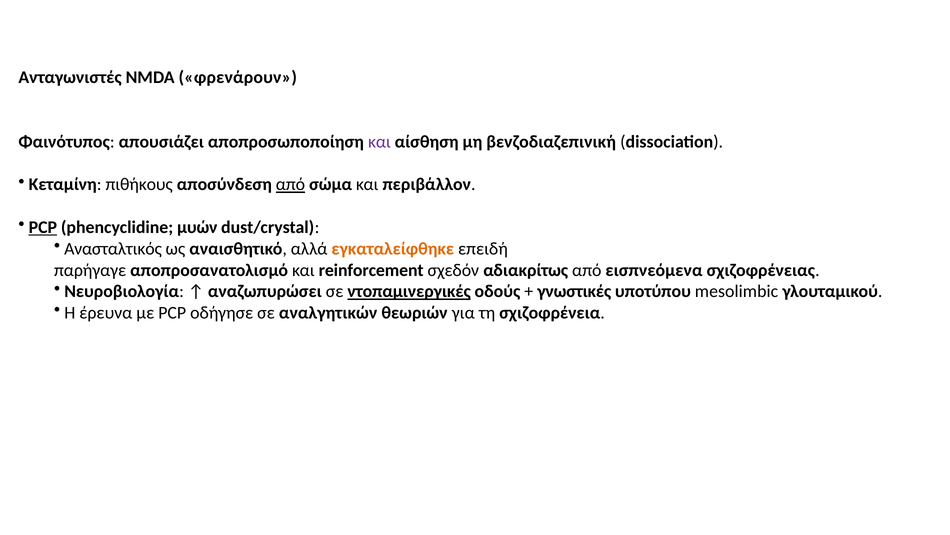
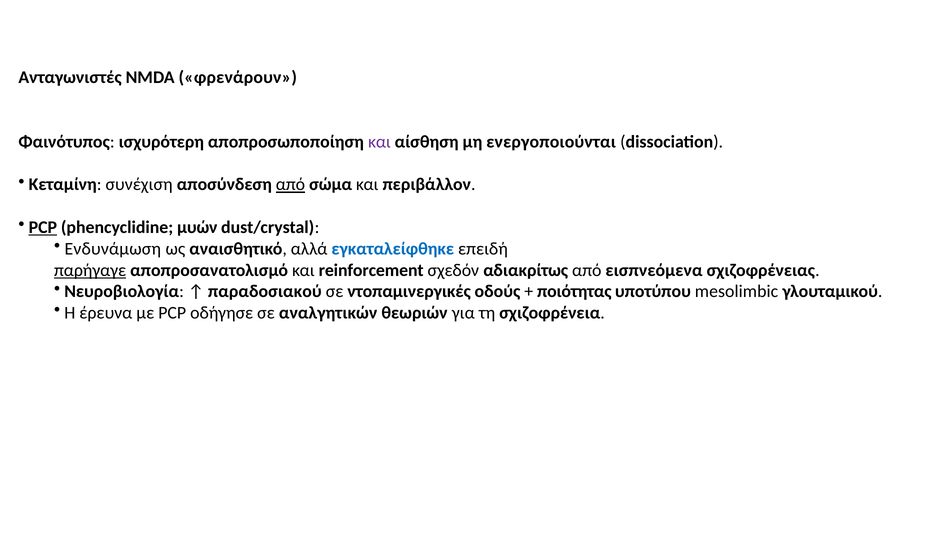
απουσιάζει: απουσιάζει -> ισχυρότερη
βενζοδιαζεπινική: βενζοδιαζεπινική -> ενεργοποιούνται
πιθήκους: πιθήκους -> συνέχιση
Ανασταλτικός: Ανασταλτικός -> Ενδυνάμωση
εγκαταλείφθηκε colour: orange -> blue
παρήγαγε underline: none -> present
αναζωπυρώσει: αναζωπυρώσει -> παραδοσιακού
ντοπαμινεργικές underline: present -> none
γνωστικές: γνωστικές -> ποιότητας
